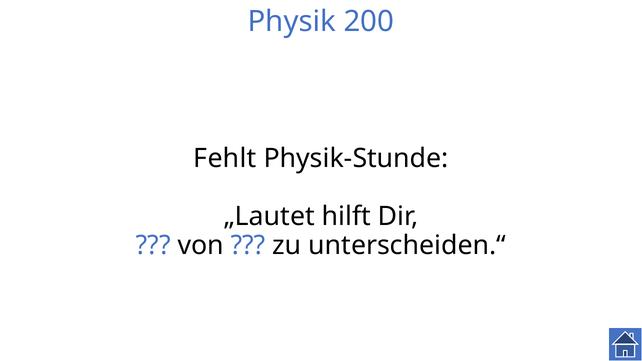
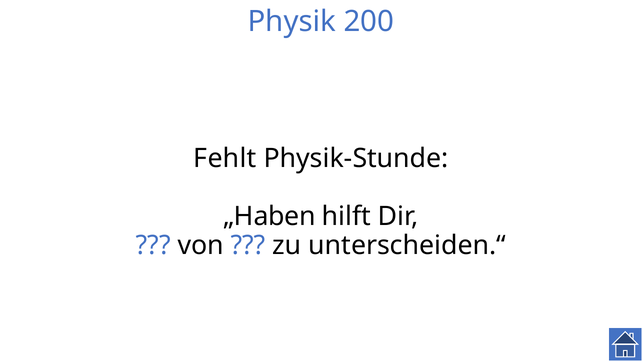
„Lautet: „Lautet -> „Haben
